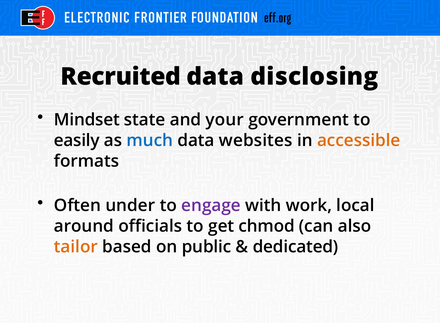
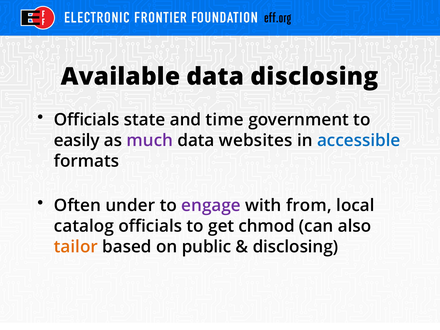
Recruited: Recruited -> Available
Mindset at (87, 120): Mindset -> Officials
your: your -> time
much colour: blue -> purple
accessible colour: orange -> blue
work: work -> from
around: around -> catalog
dedicated at (296, 247): dedicated -> disclosing
